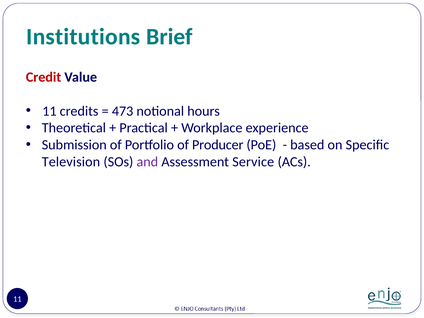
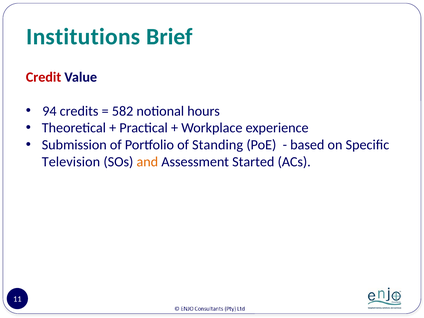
11 at (49, 111): 11 -> 94
473: 473 -> 582
Producer: Producer -> Standing
and colour: purple -> orange
Service: Service -> Started
